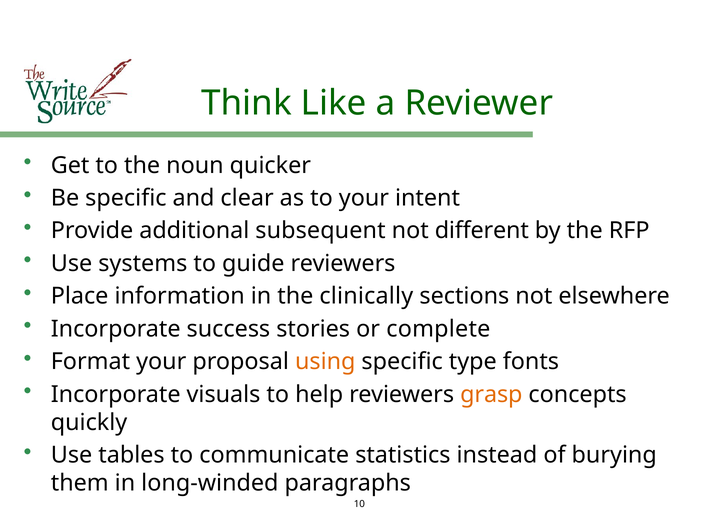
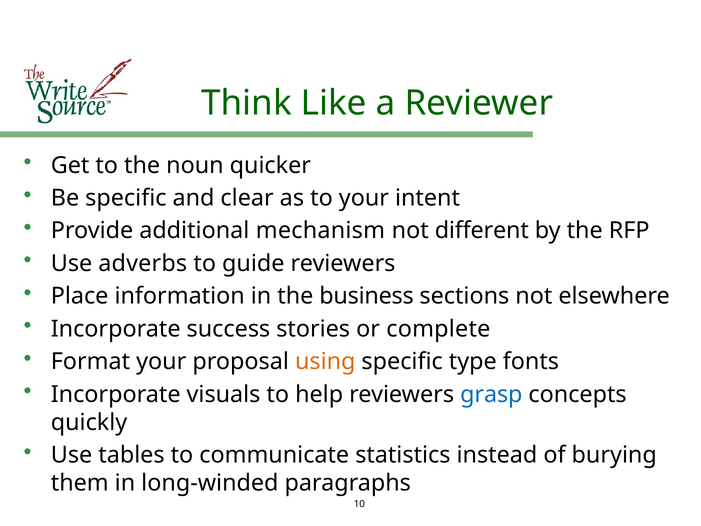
subsequent: subsequent -> mechanism
systems: systems -> adverbs
clinically: clinically -> business
grasp colour: orange -> blue
